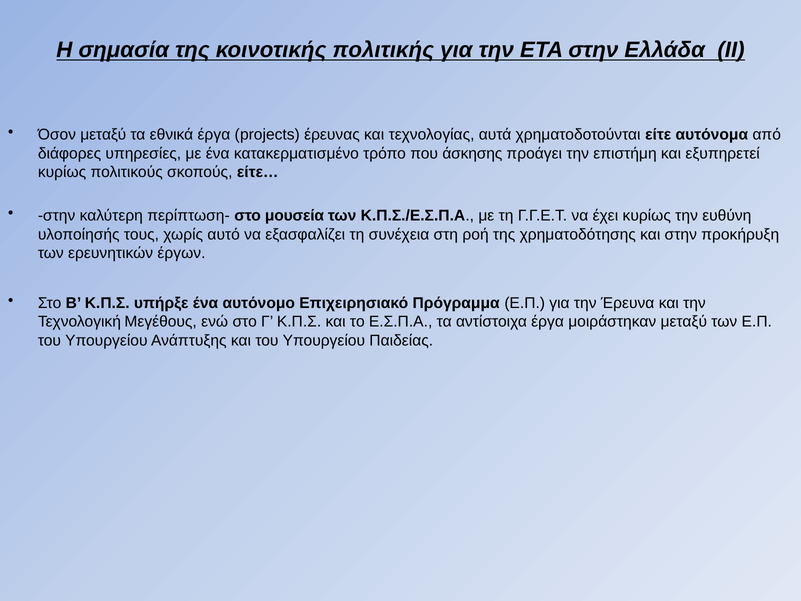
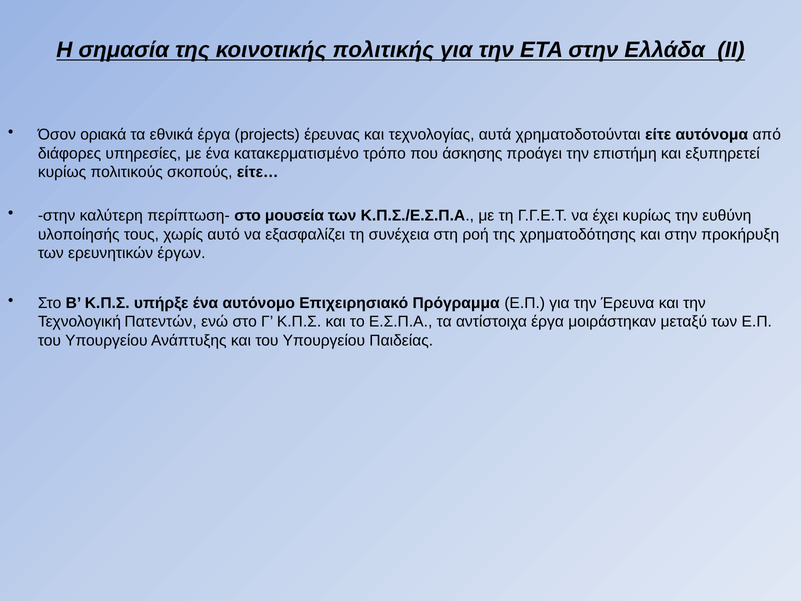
Όσον μεταξύ: μεταξύ -> οριακά
Μεγέθους: Μεγέθους -> Πατεντών
